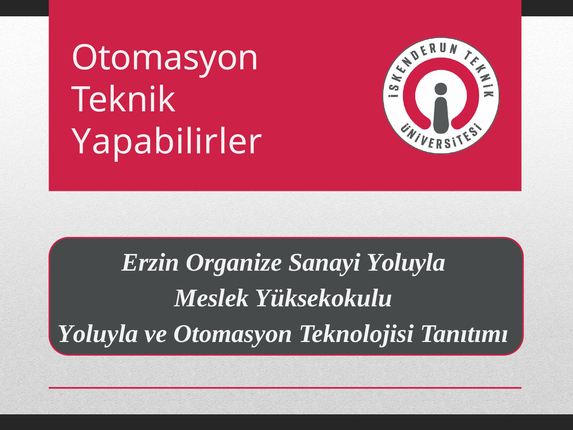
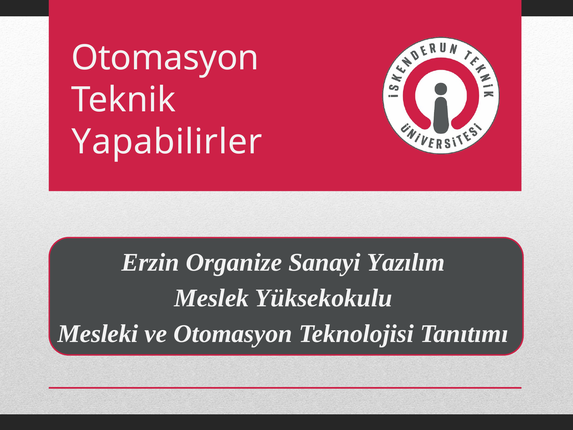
Sanayi Yoluyla: Yoluyla -> Yazılım
Yoluyla at (98, 334): Yoluyla -> Mesleki
